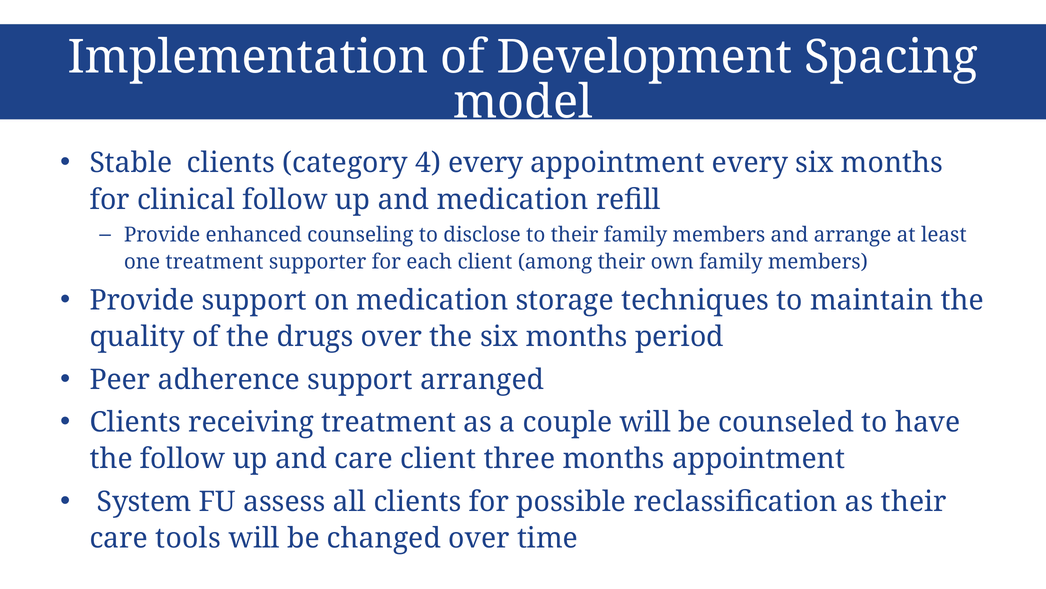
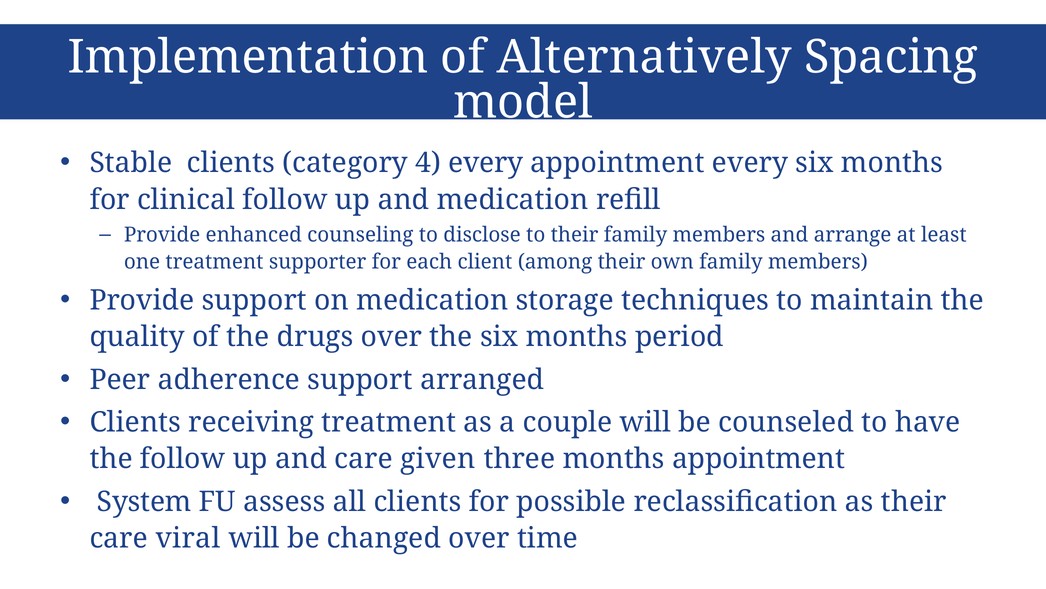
Development: Development -> Alternatively
care client: client -> given
tools: tools -> viral
